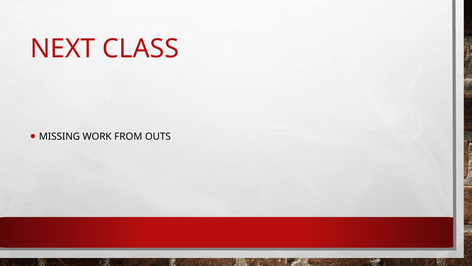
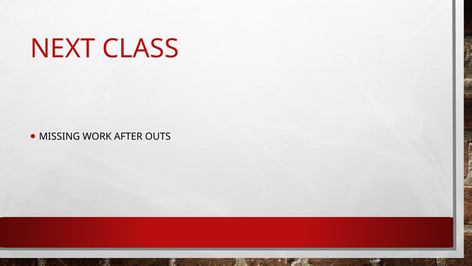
FROM: FROM -> AFTER
